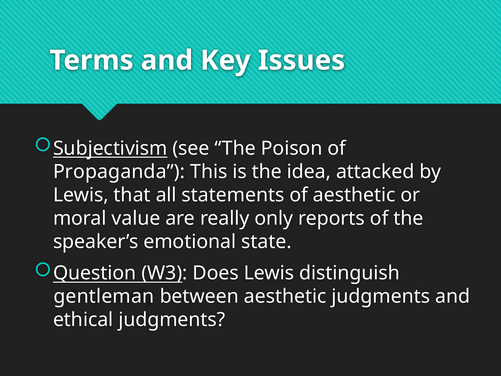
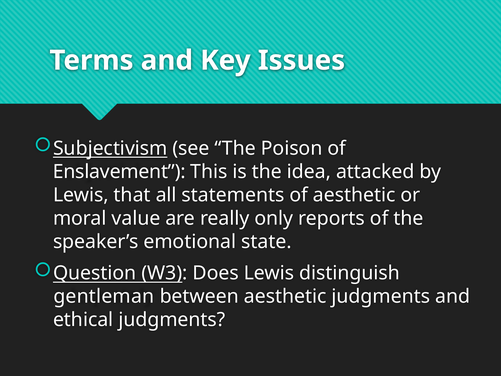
Propaganda: Propaganda -> Enslavement
